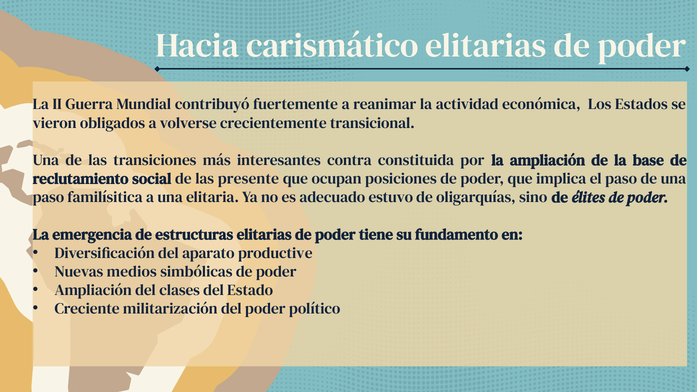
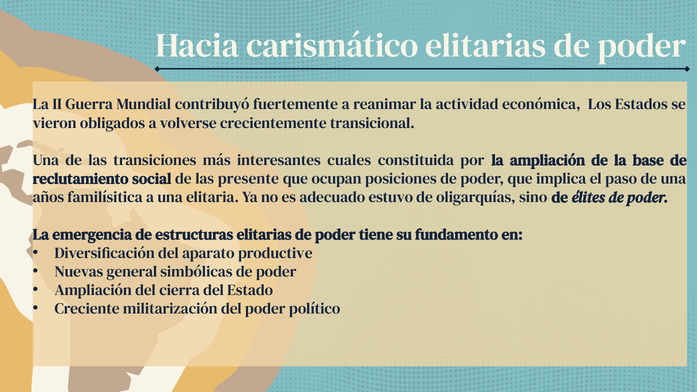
contra: contra -> cuales
paso at (48, 197): paso -> años
medios: medios -> general
clases: clases -> cierra
